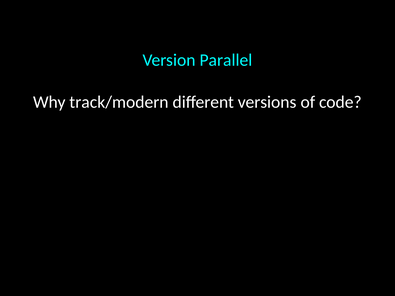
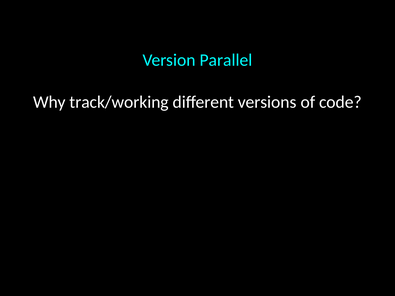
track/modern: track/modern -> track/working
